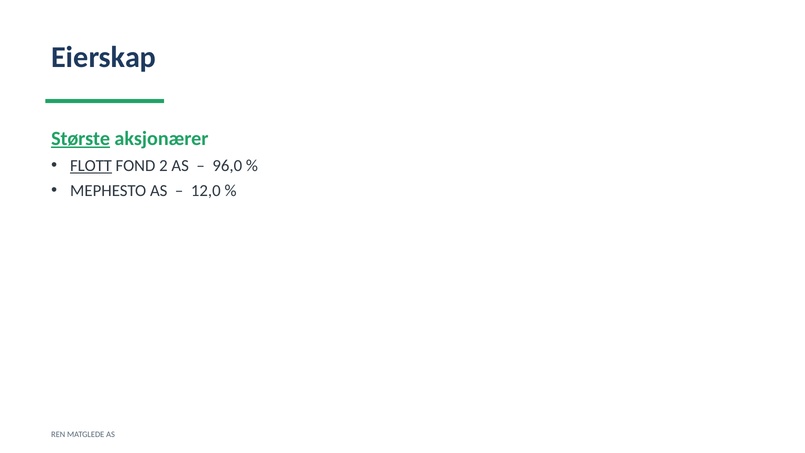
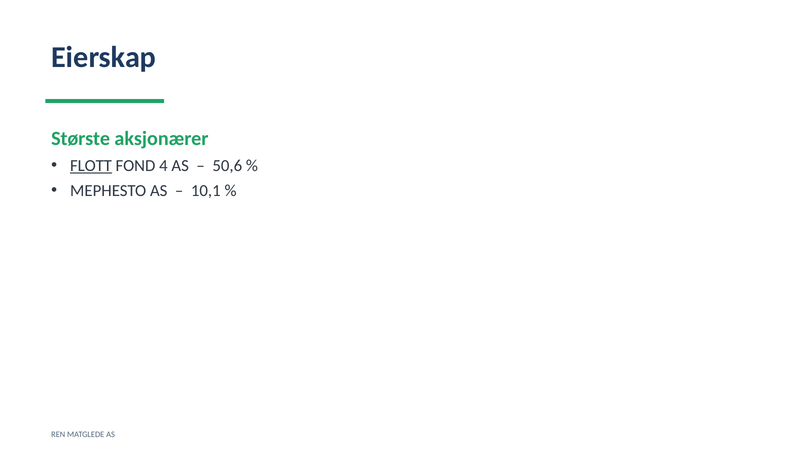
Største underline: present -> none
2: 2 -> 4
96,0: 96,0 -> 50,6
12,0: 12,0 -> 10,1
